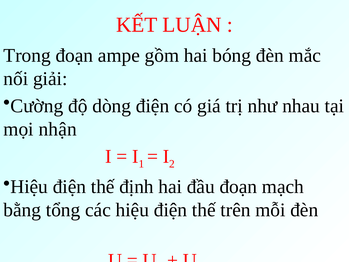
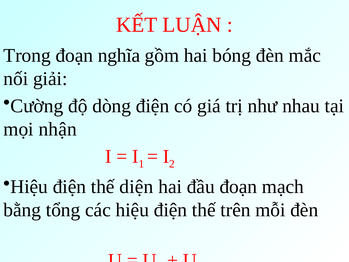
ampe: ampe -> nghĩa
định: định -> diện
